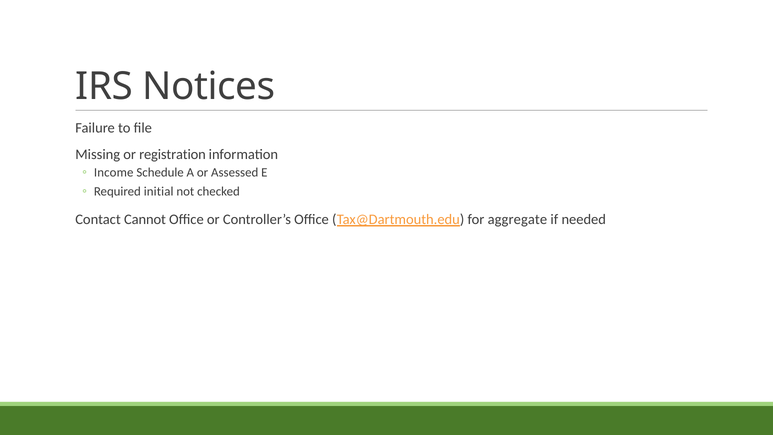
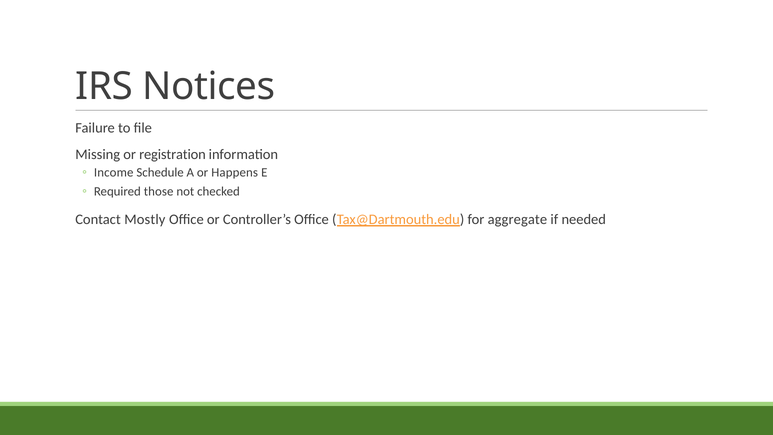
Assessed: Assessed -> Happens
initial: initial -> those
Cannot: Cannot -> Mostly
